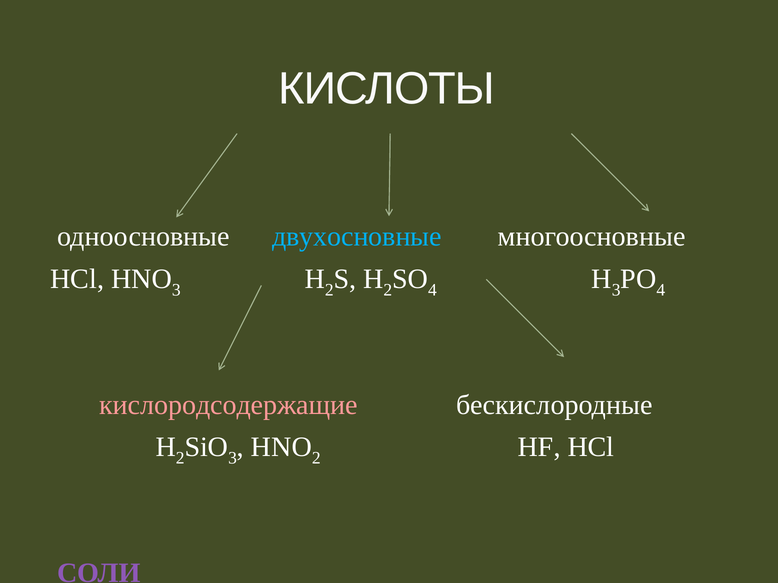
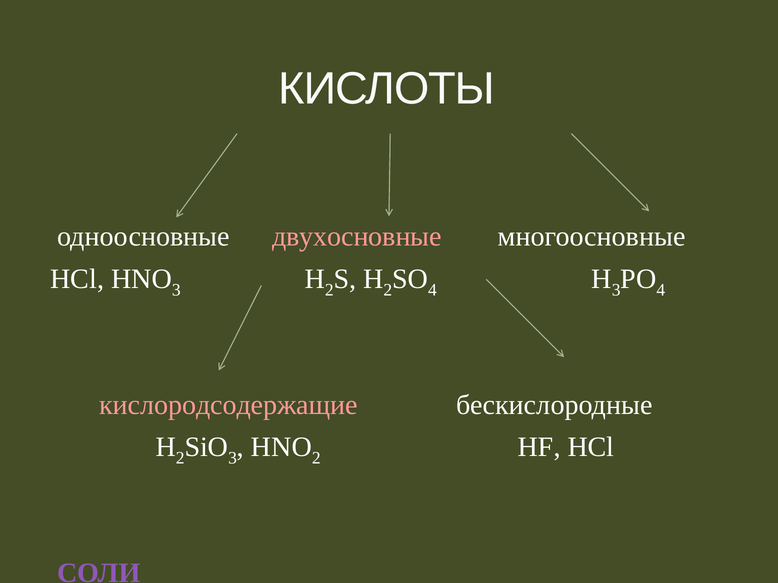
двухосновные colour: light blue -> pink
